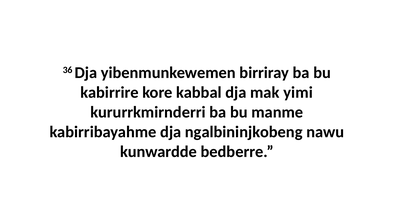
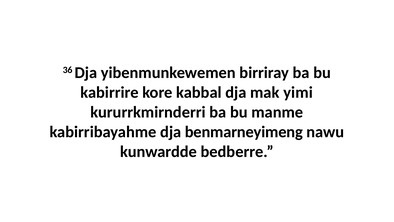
ngalbininjkobeng: ngalbininjkobeng -> benmarneyimeng
